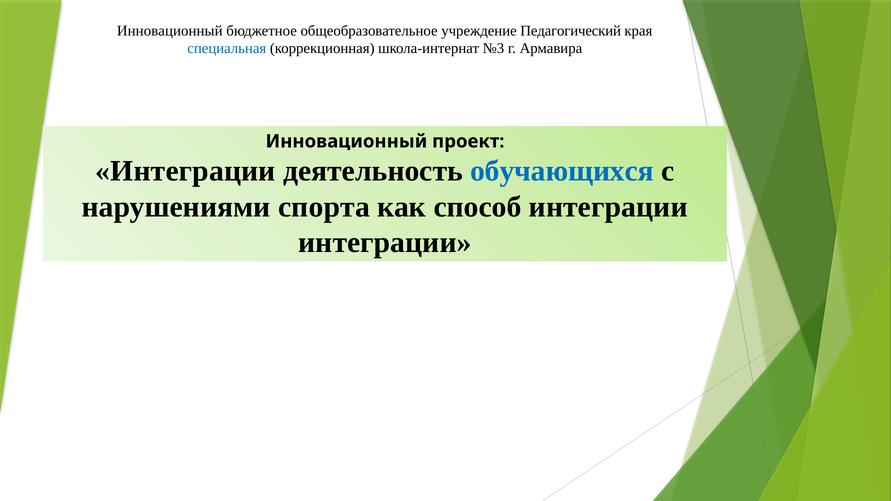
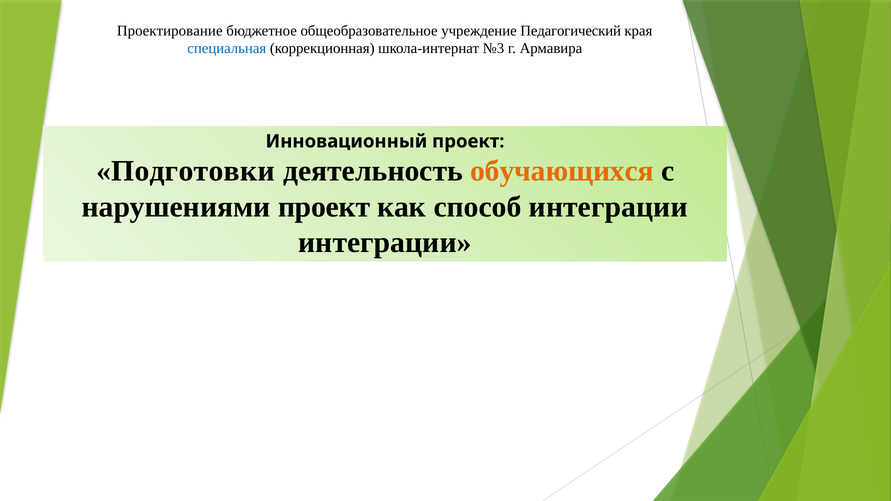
Инновационный at (170, 31): Инновационный -> Проектирование
Интеграции at (185, 171): Интеграции -> Подготовки
обучающихся colour: blue -> orange
нарушениями спорта: спорта -> проект
